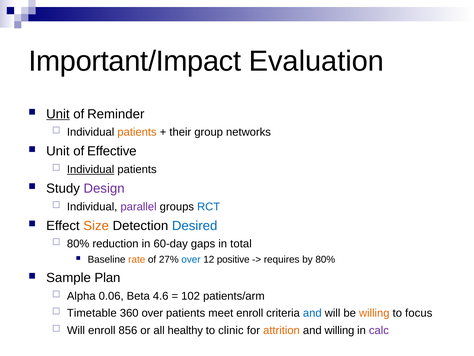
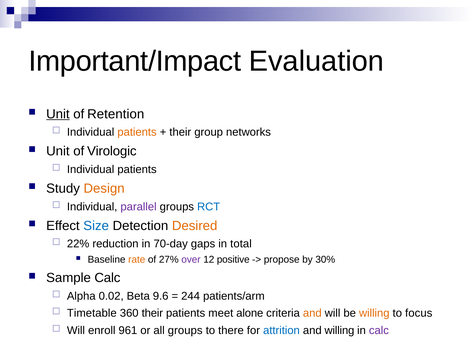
Reminder: Reminder -> Retention
Effective: Effective -> Virologic
Individual at (91, 169) underline: present -> none
Design colour: purple -> orange
Size colour: orange -> blue
Desired colour: blue -> orange
80% at (78, 244): 80% -> 22%
60-day: 60-day -> 70-day
over at (191, 259) colour: blue -> purple
requires: requires -> propose
by 80%: 80% -> 30%
Sample Plan: Plan -> Calc
0.06: 0.06 -> 0.02
4.6: 4.6 -> 9.6
102: 102 -> 244
360 over: over -> their
meet enroll: enroll -> alone
and at (312, 313) colour: blue -> orange
856: 856 -> 961
all healthy: healthy -> groups
clinic: clinic -> there
attrition colour: orange -> blue
